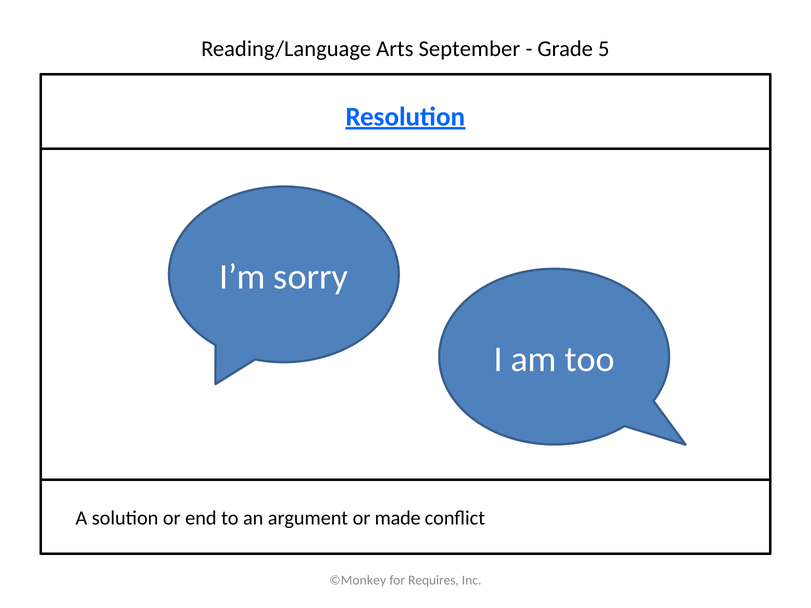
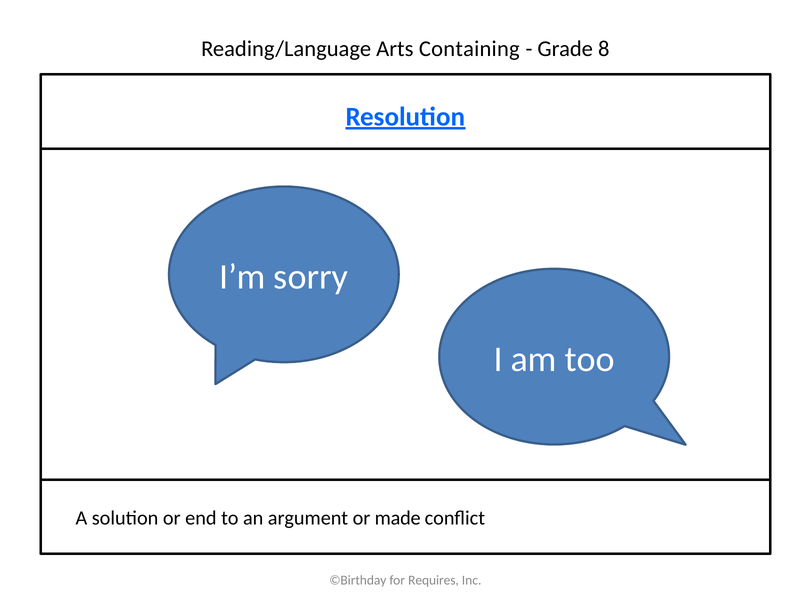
September: September -> Containing
5: 5 -> 8
©Monkey: ©Monkey -> ©Birthday
